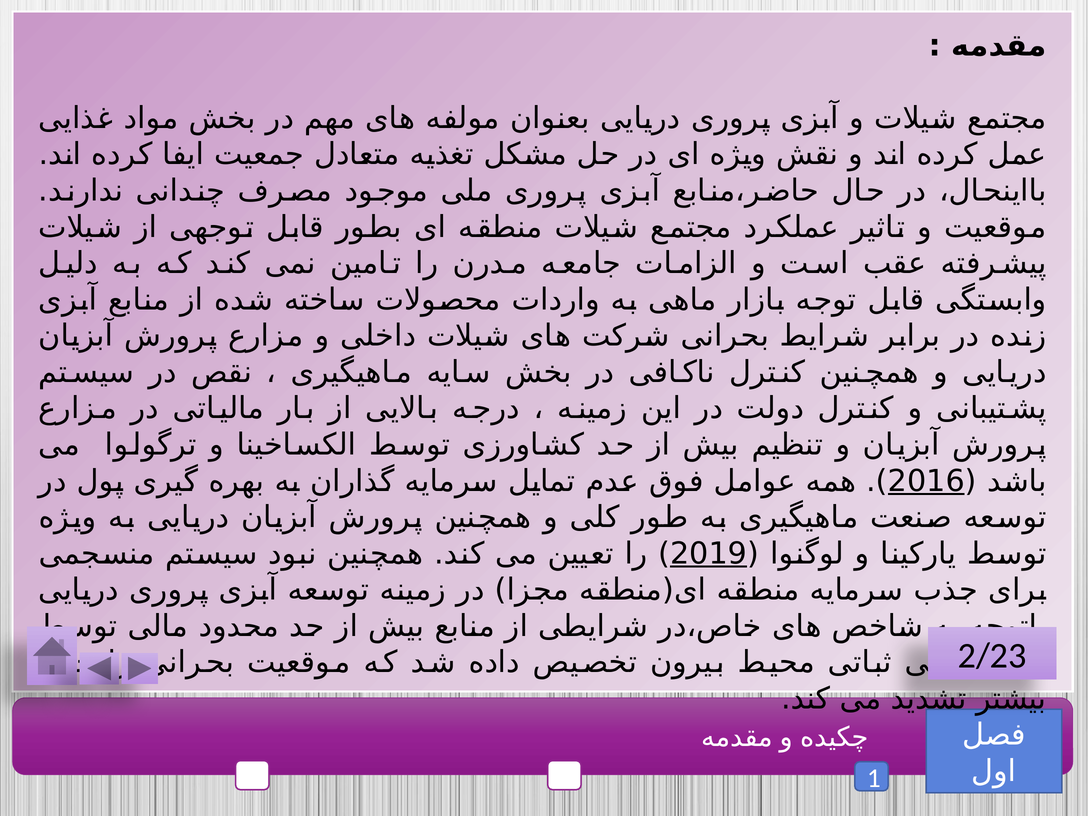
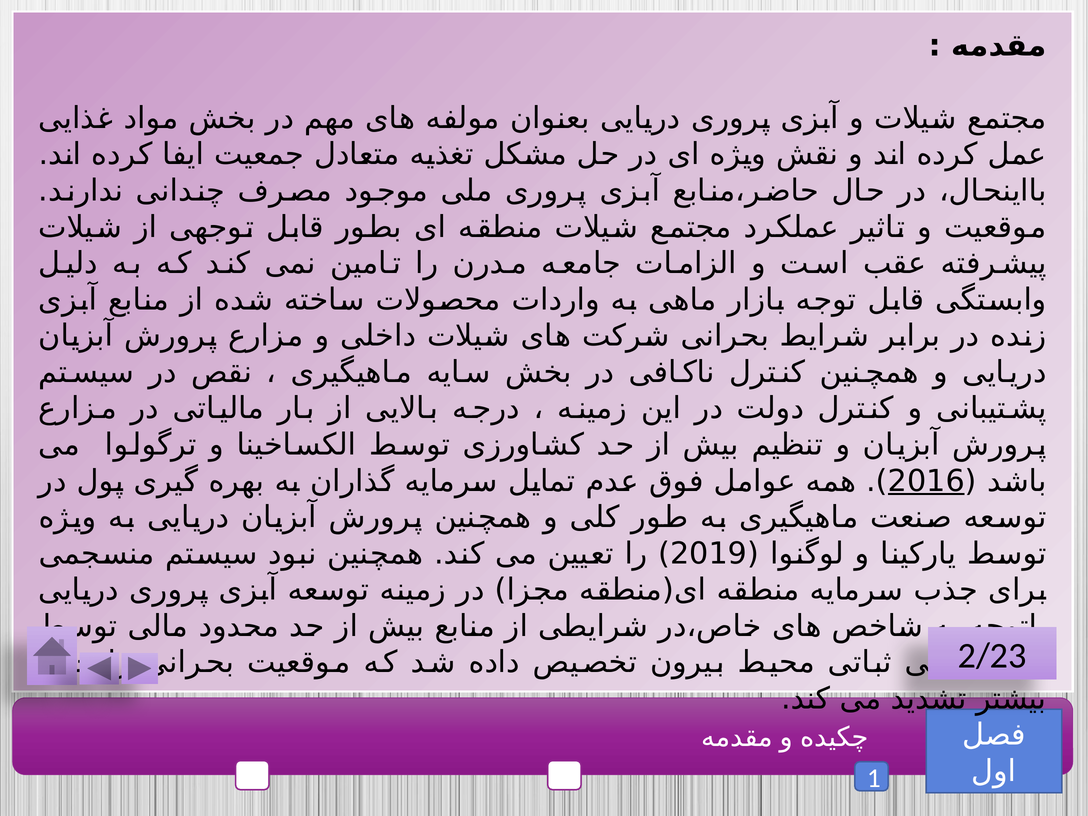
2019 underline: present -> none
